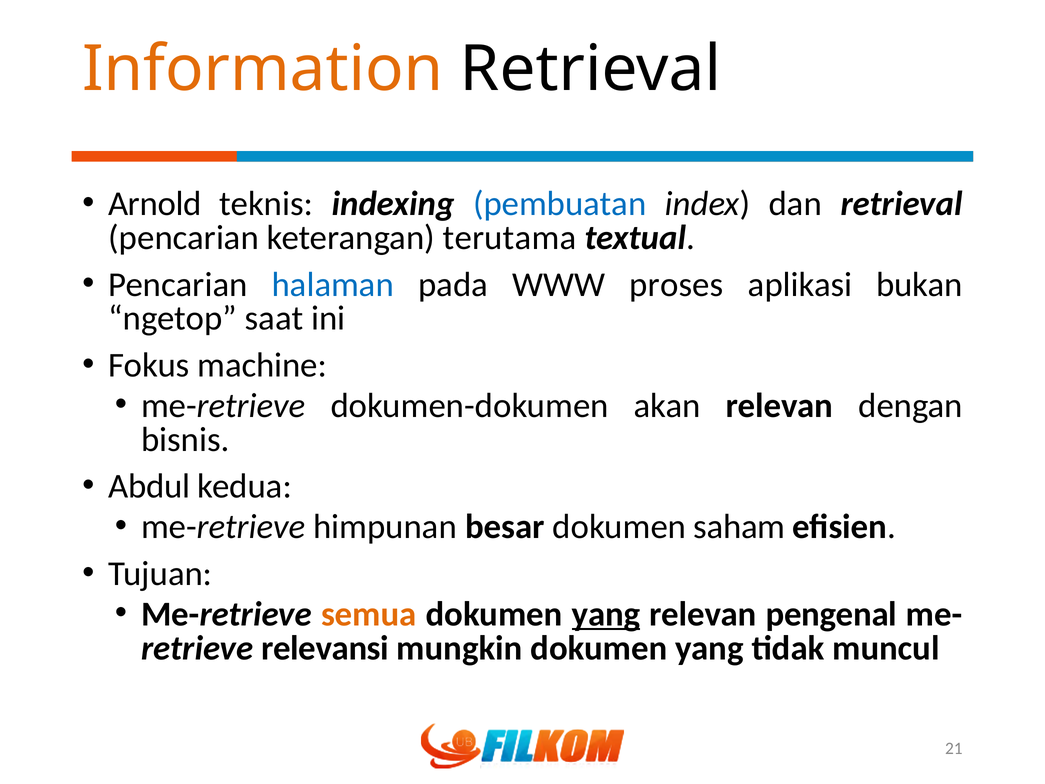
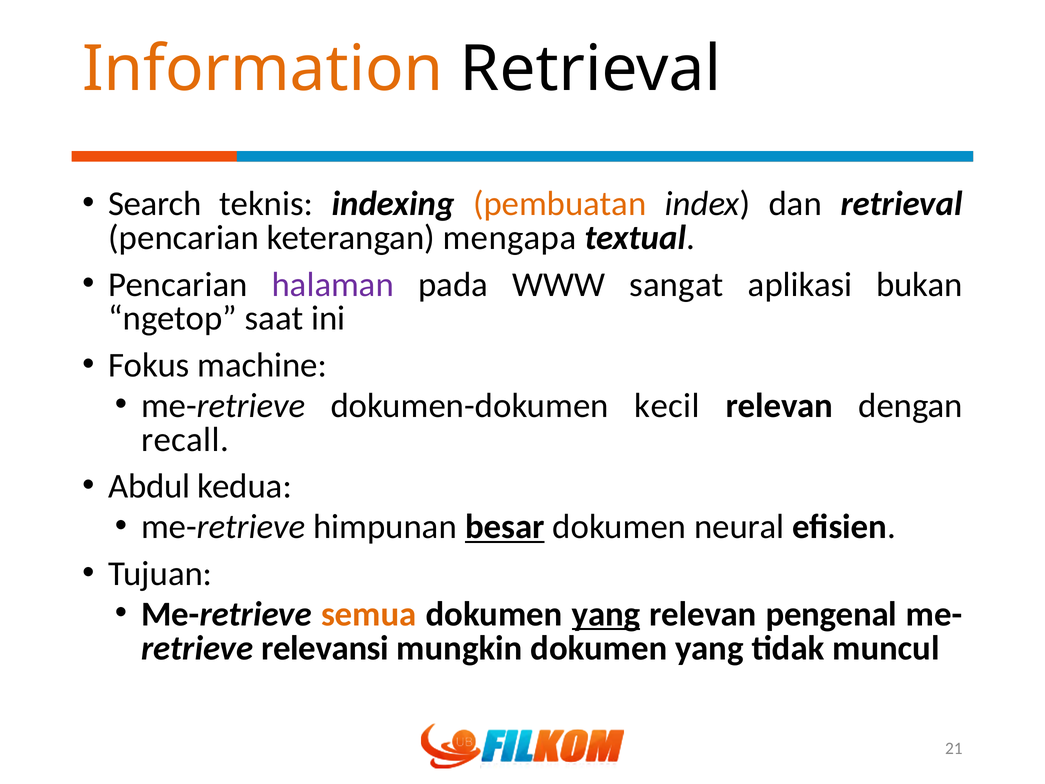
Arnold: Arnold -> Search
pembuatan colour: blue -> orange
terutama: terutama -> mengapa
halaman colour: blue -> purple
proses: proses -> sangat
akan: akan -> kecil
bisnis: bisnis -> recall
besar underline: none -> present
saham: saham -> neural
